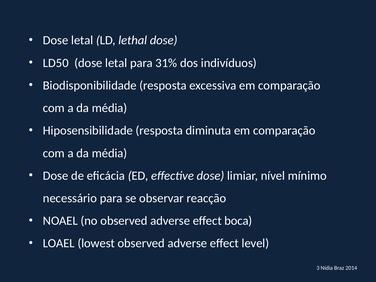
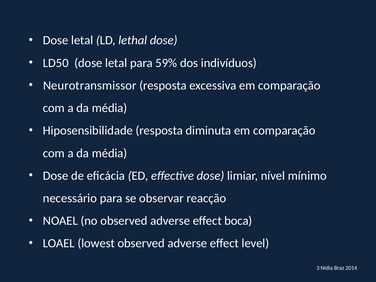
31%: 31% -> 59%
Biodisponibilidade: Biodisponibilidade -> Neurotransmissor
